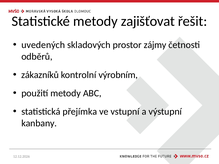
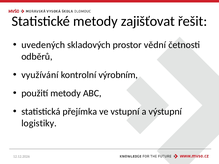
zájmy: zájmy -> vědní
zákazníků: zákazníků -> využívání
kanbany: kanbany -> logistiky
